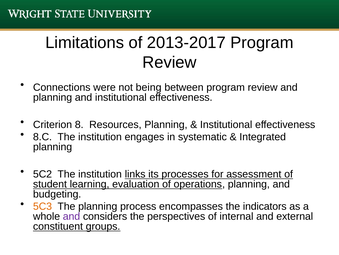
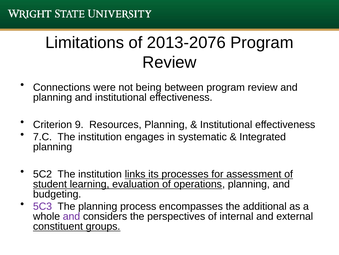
2013-2017: 2013-2017 -> 2013-2076
8: 8 -> 9
8.C: 8.C -> 7.C
5C3 colour: orange -> purple
indicators: indicators -> additional
